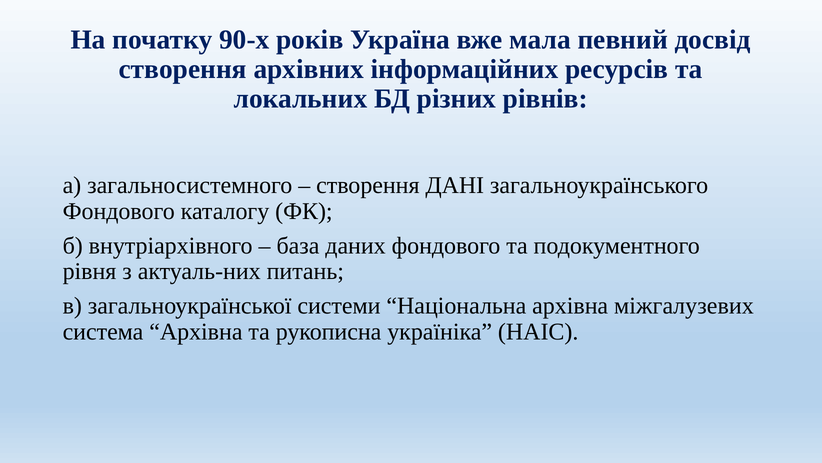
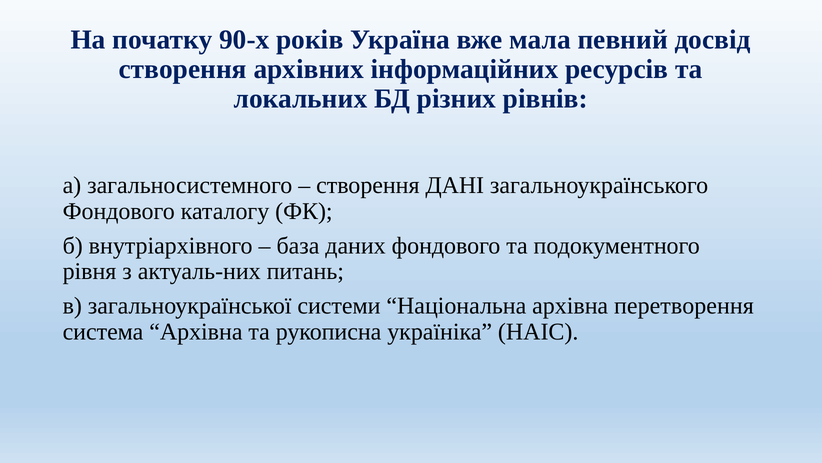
міжгалузевих: міжгалузевих -> перетворення
